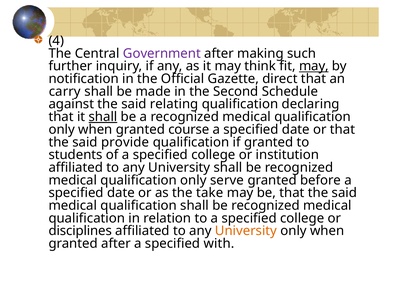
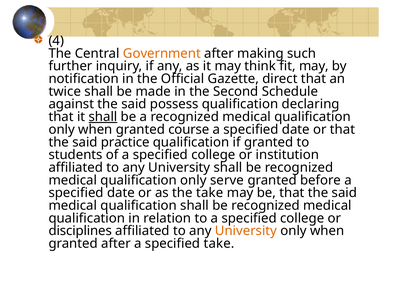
Government colour: purple -> orange
may at (314, 66) underline: present -> none
carry: carry -> twice
relating: relating -> possess
provide: provide -> practice
specified with: with -> take
